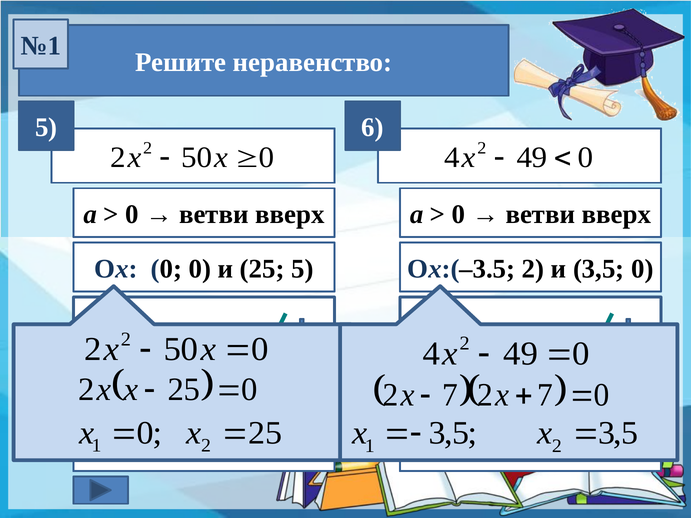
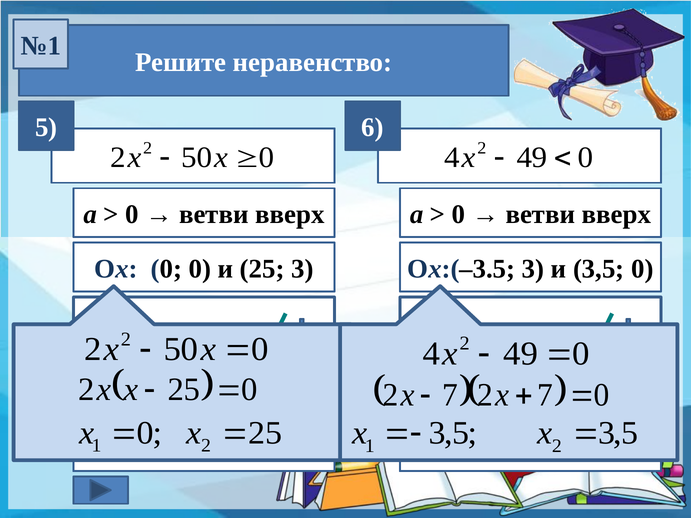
25 5: 5 -> 3
Ох:(–3.5 2: 2 -> 3
